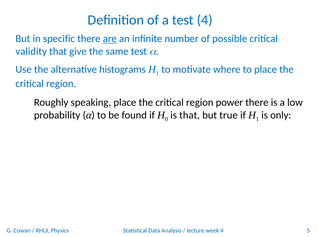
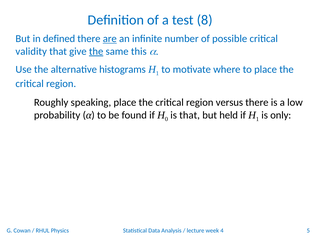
test 4: 4 -> 8
specific: specific -> defined
the at (96, 52) underline: none -> present
same test: test -> this
power: power -> versus
true: true -> held
